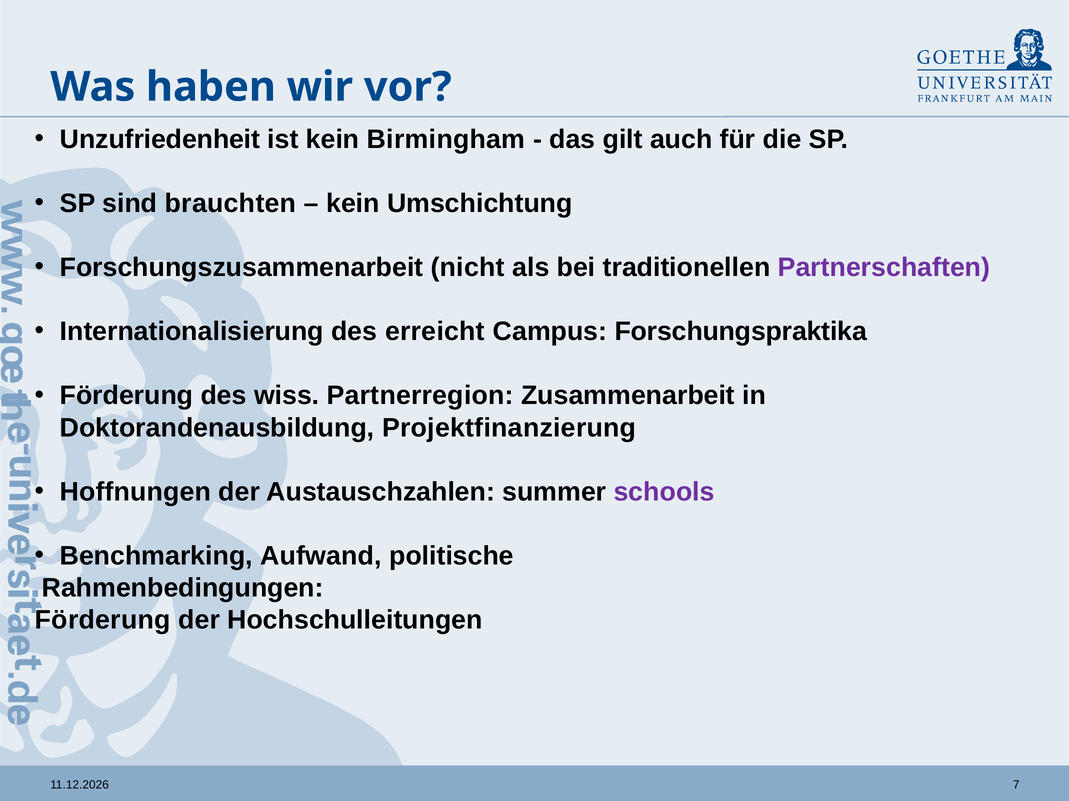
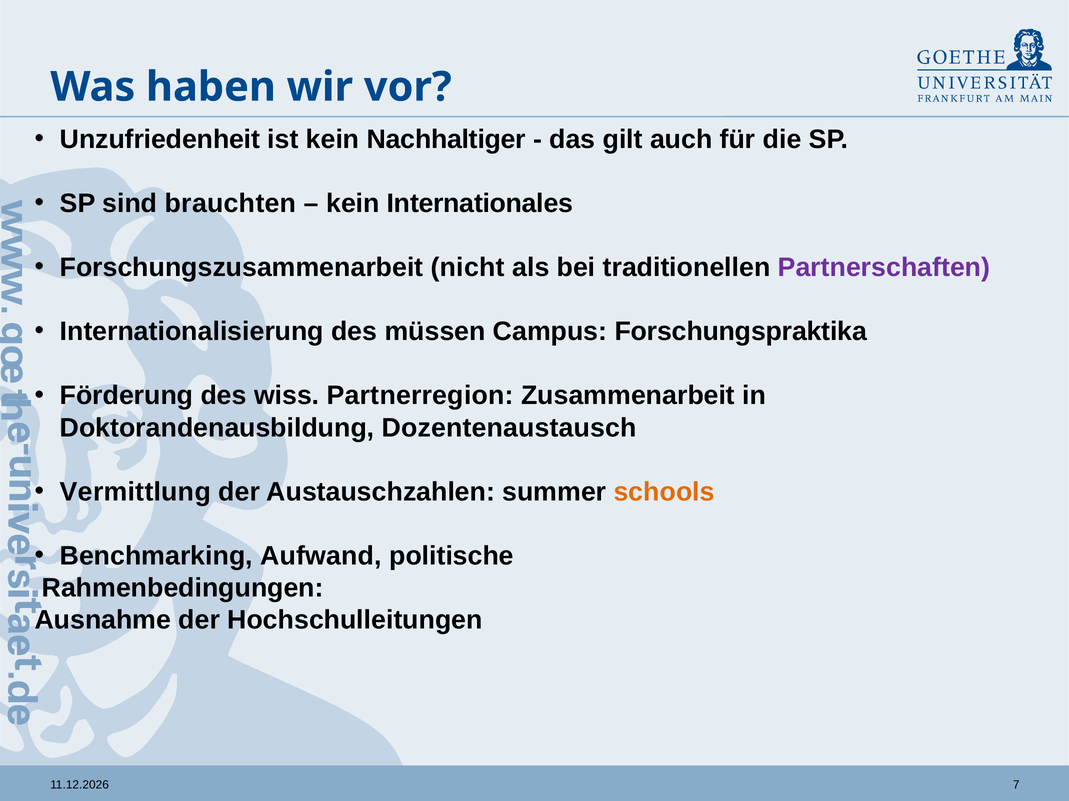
Birmingham: Birmingham -> Nachhaltiger
Umschichtung: Umschichtung -> Internationales
erreicht: erreicht -> müssen
Projektfinanzierung: Projektfinanzierung -> Dozentenaustausch
Hoffnungen: Hoffnungen -> Vermittlung
schools colour: purple -> orange
Förderung at (103, 621): Förderung -> Ausnahme
